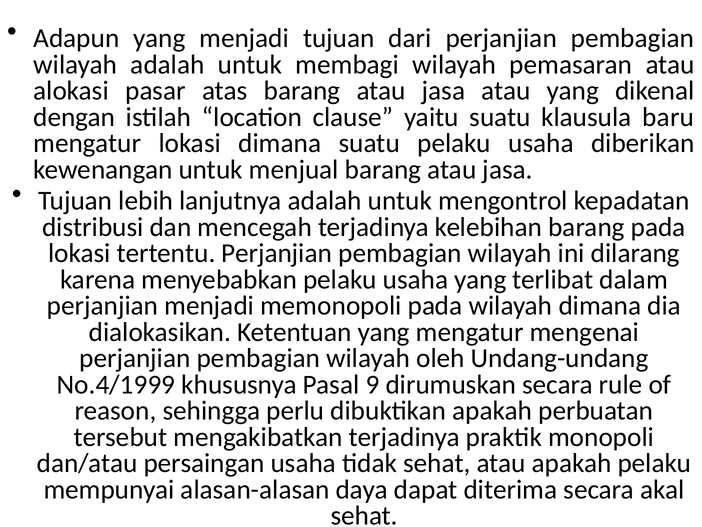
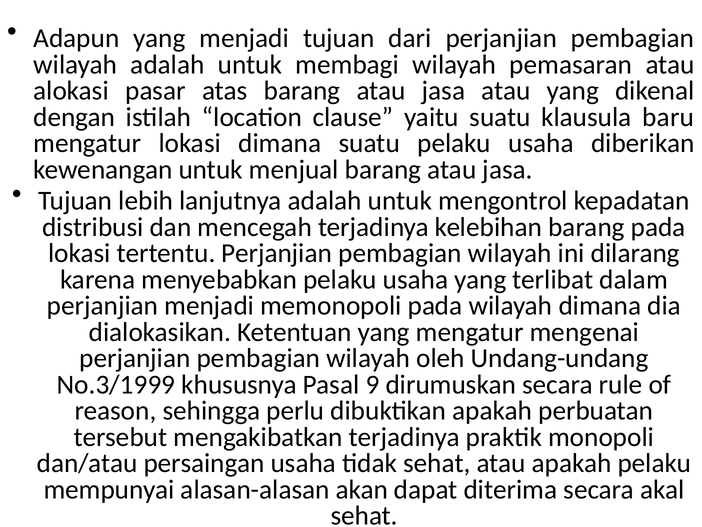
No.4/1999: No.4/1999 -> No.3/1999
daya: daya -> akan
